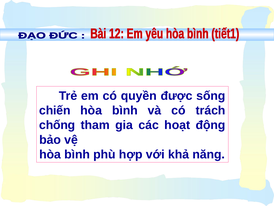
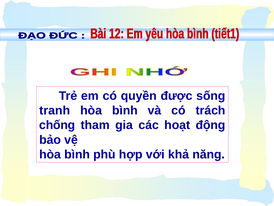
chiến: chiến -> tranh
